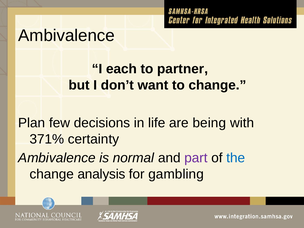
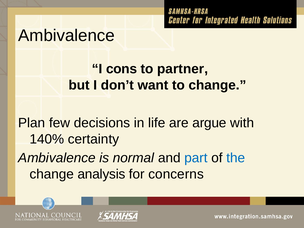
each: each -> cons
being: being -> argue
371%: 371% -> 140%
part colour: purple -> blue
gambling: gambling -> concerns
